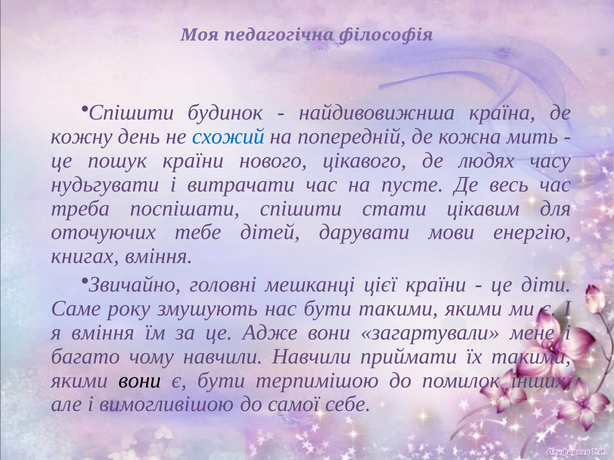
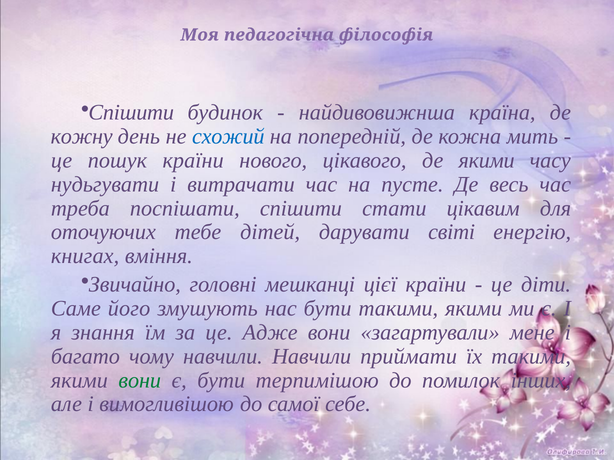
де людях: людях -> якими
мови: мови -> світі
року: року -> його
я вміння: вміння -> знання
вони at (140, 381) colour: black -> green
